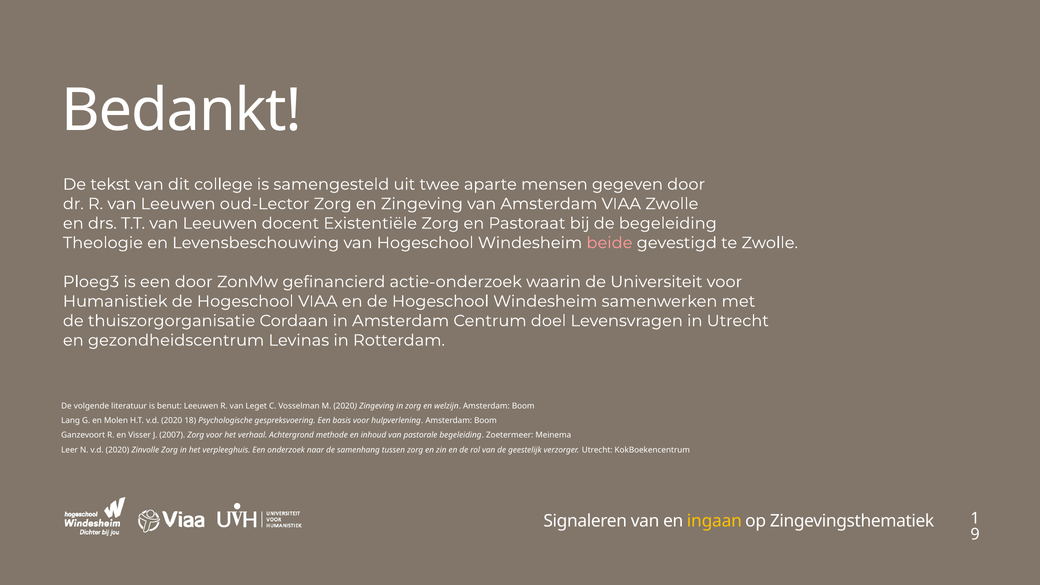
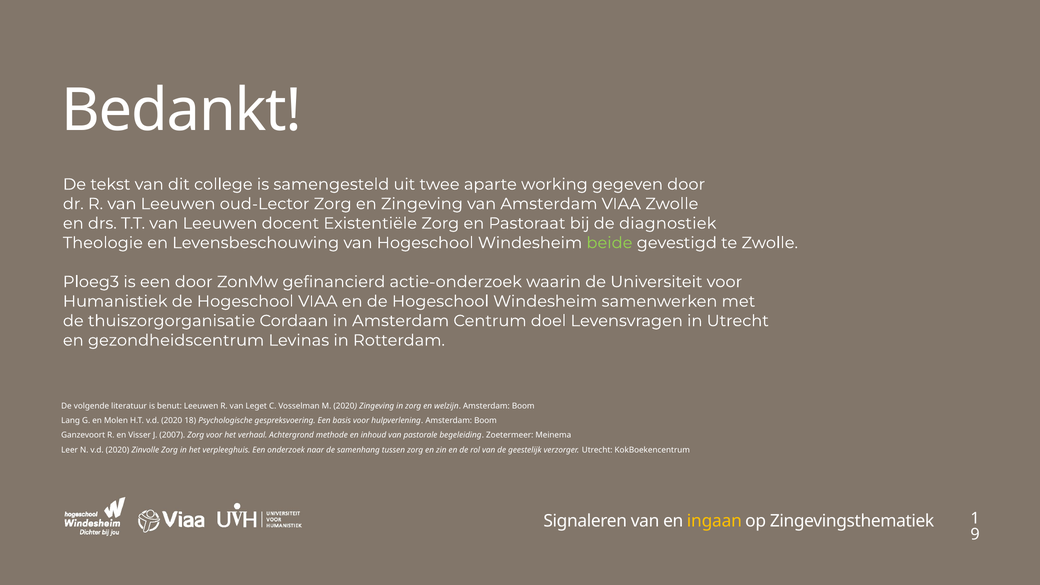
mensen: mensen -> working
de begeleiding: begeleiding -> diagnostiek
beide colour: pink -> light green
